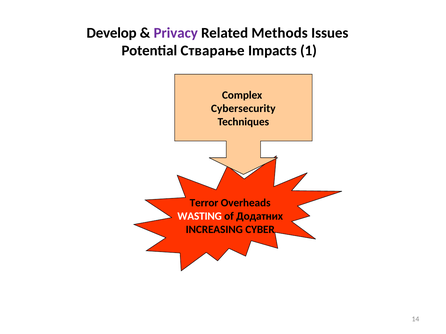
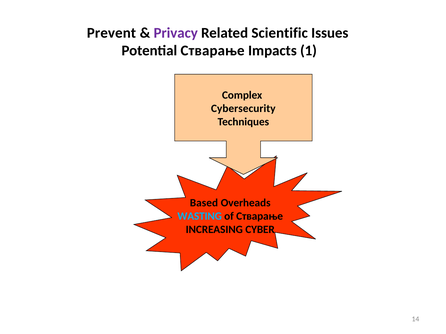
Develop: Develop -> Prevent
Methods: Methods -> Scientific
Terror: Terror -> Based
WASTING colour: white -> light blue
of Додатних: Додатних -> Стварање
